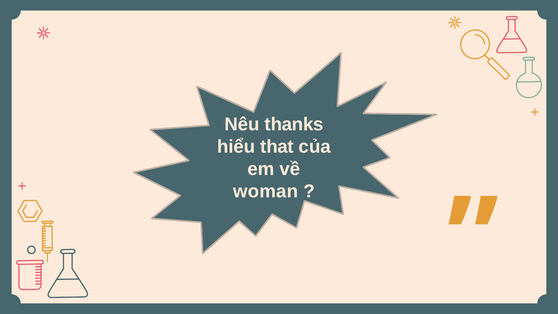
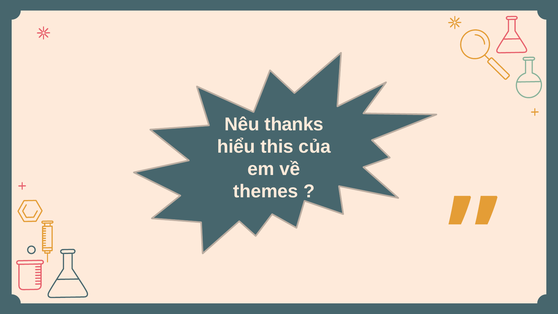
that: that -> this
woman: woman -> themes
